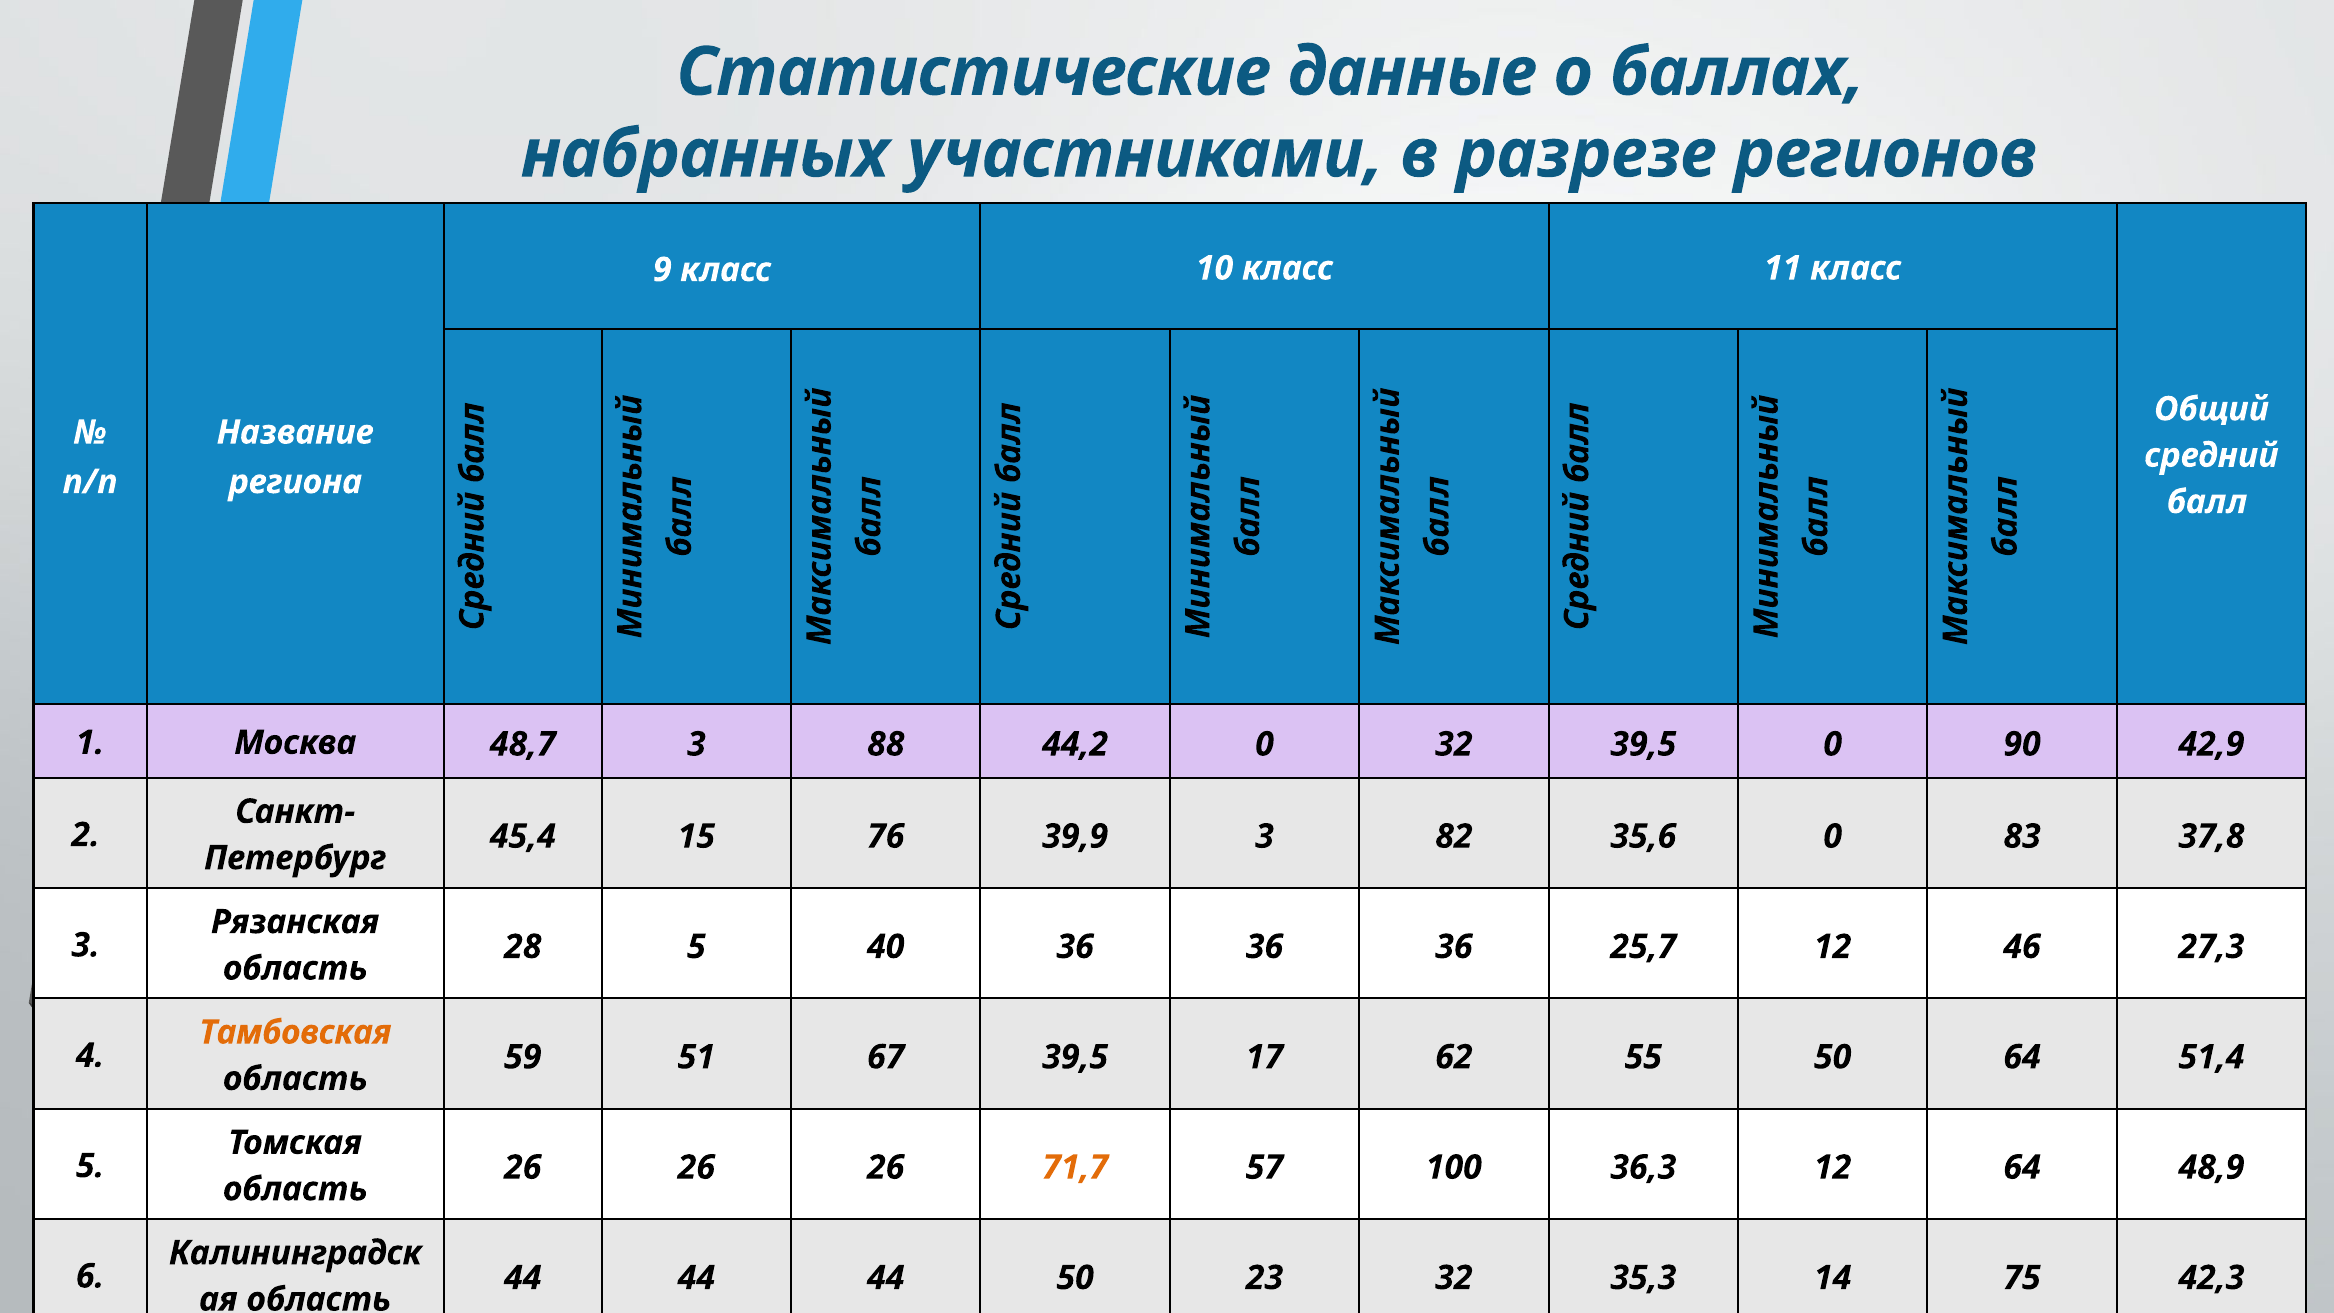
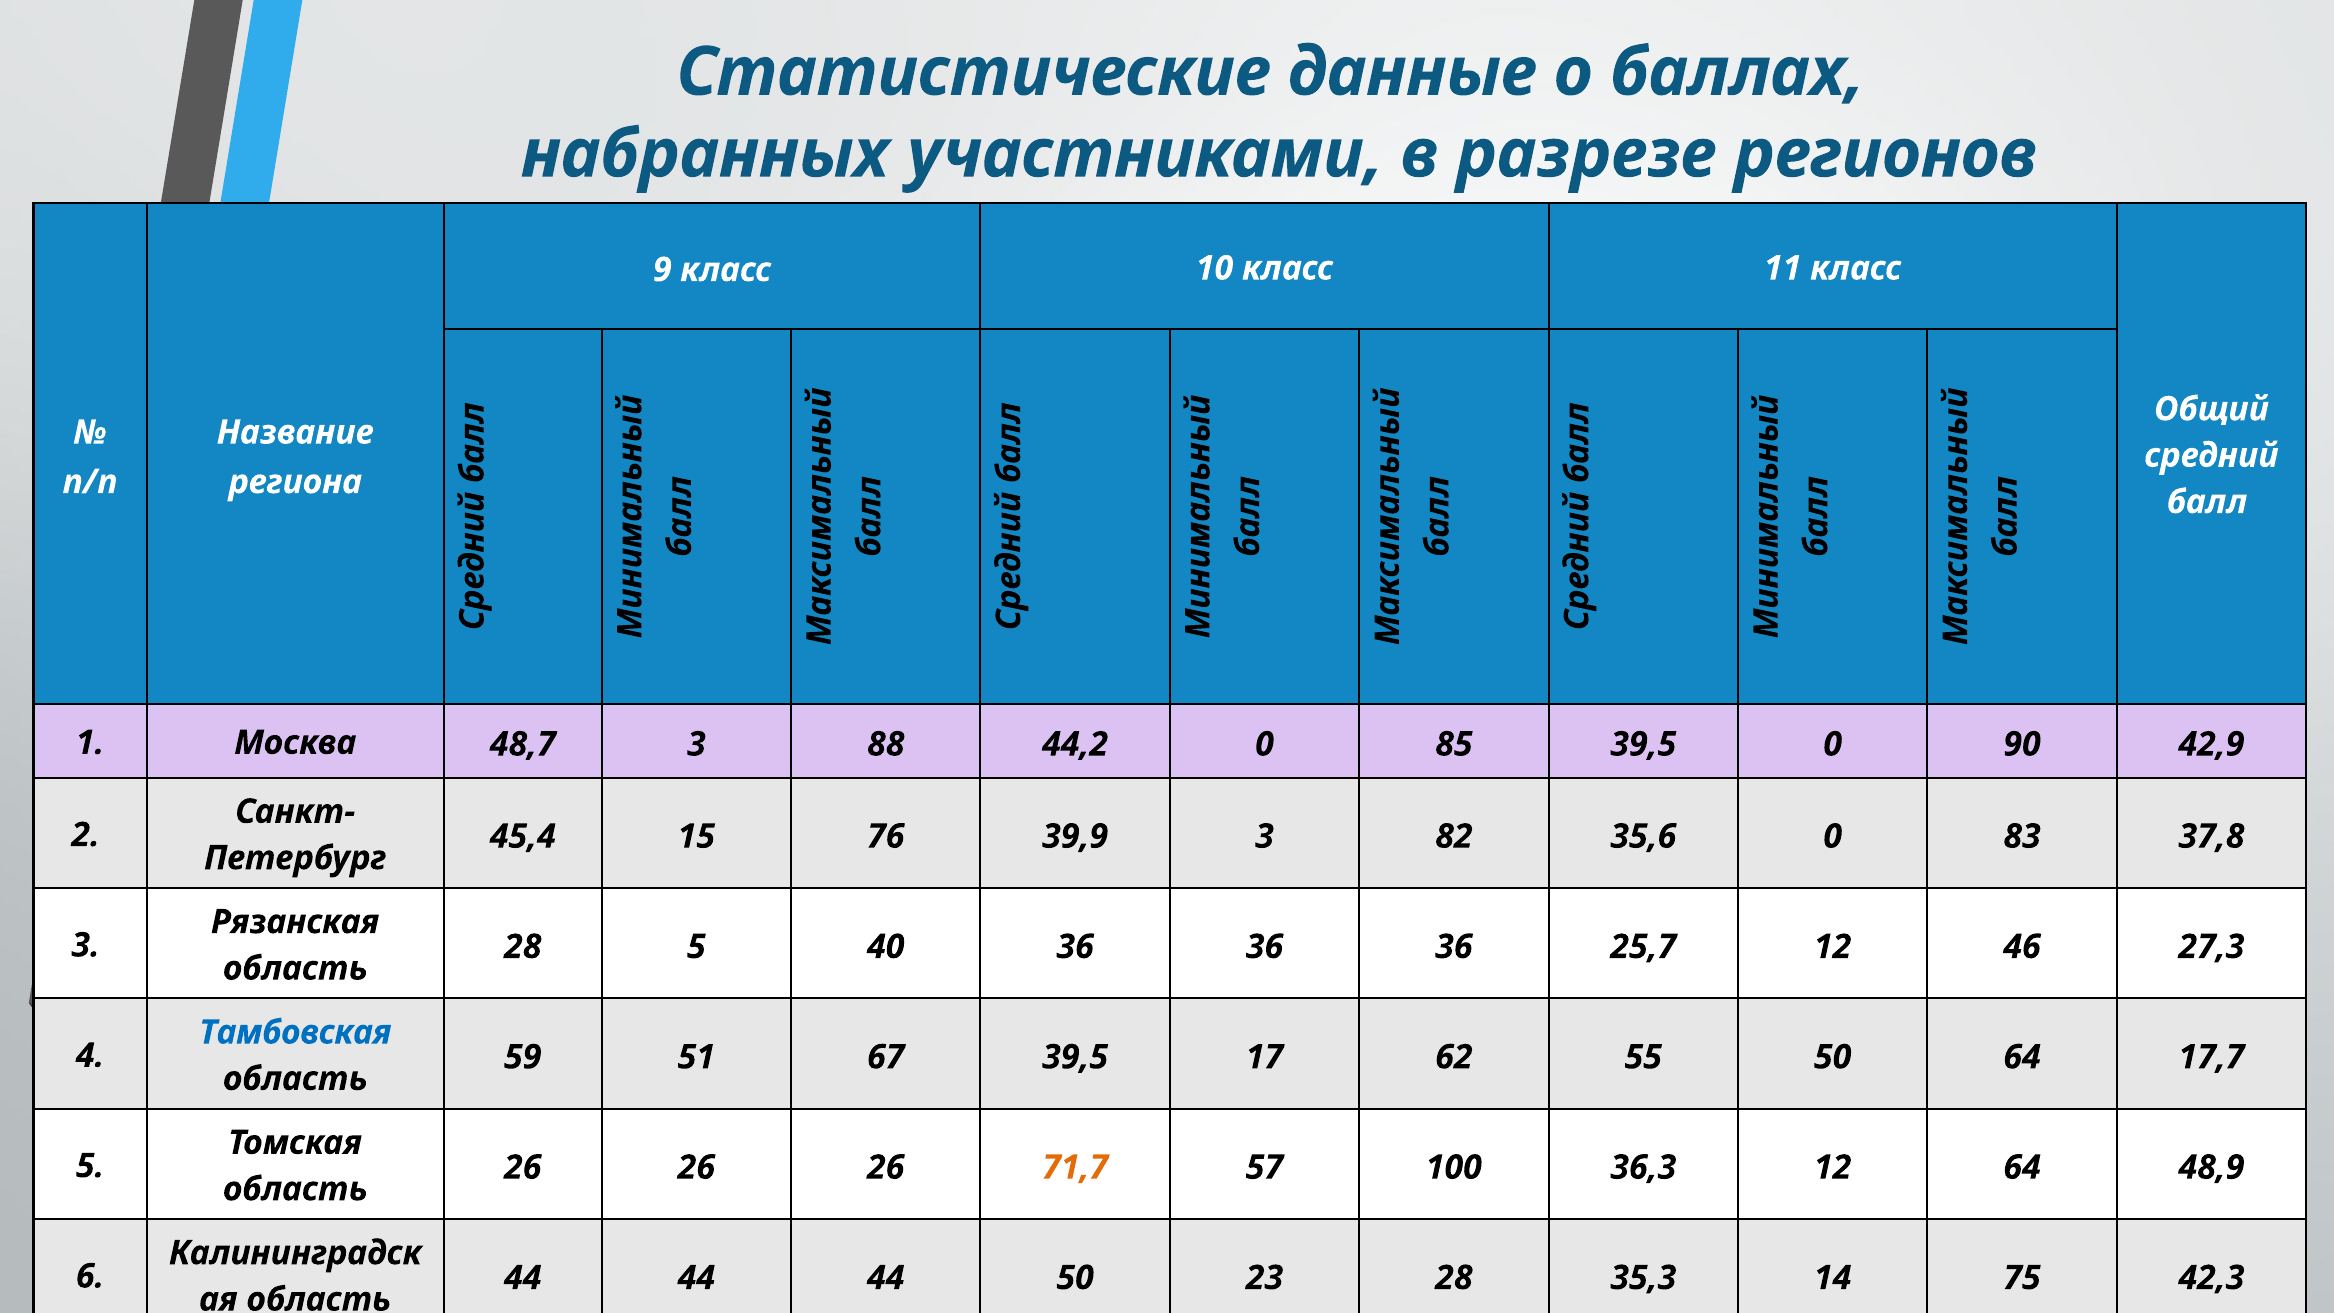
0 32: 32 -> 85
Тамбовская colour: orange -> blue
51,4: 51,4 -> 17,7
23 32: 32 -> 28
